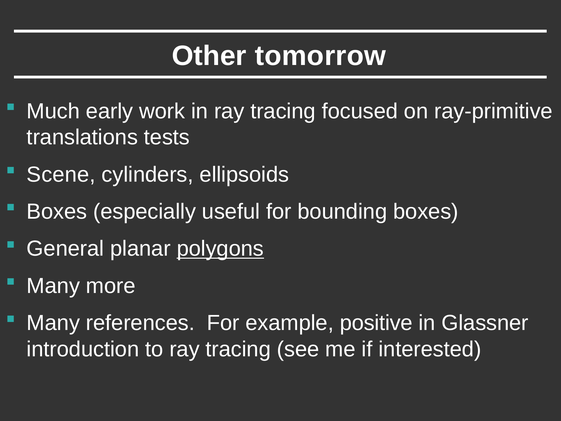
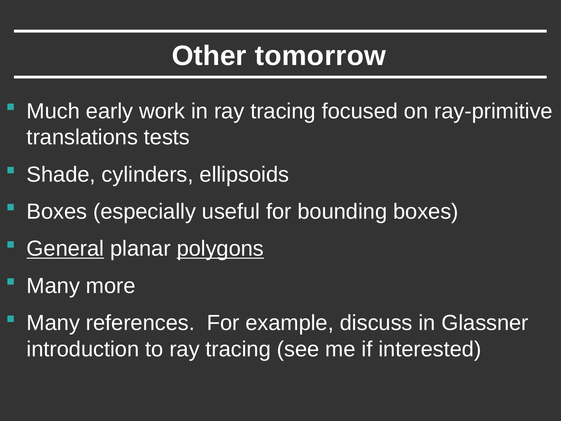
Scene: Scene -> Shade
General underline: none -> present
positive: positive -> discuss
